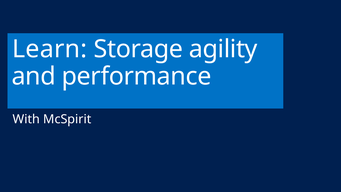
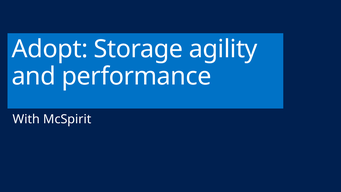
Learn: Learn -> Adopt
